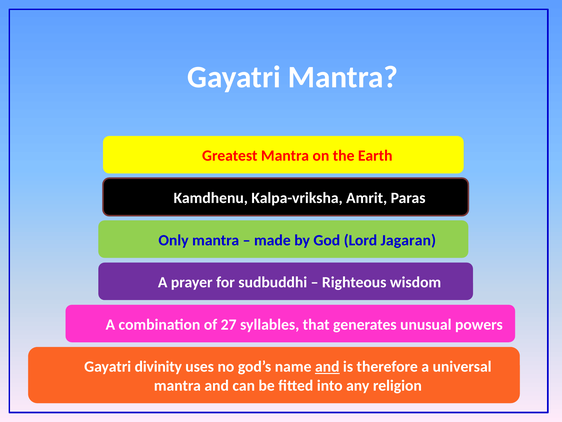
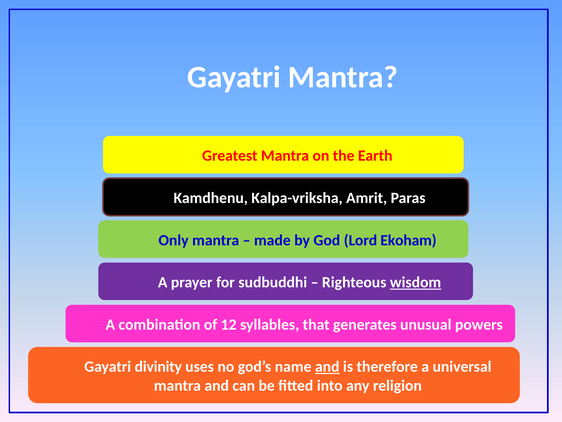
Jagaran: Jagaran -> Ekoham
wisdom underline: none -> present
27: 27 -> 12
